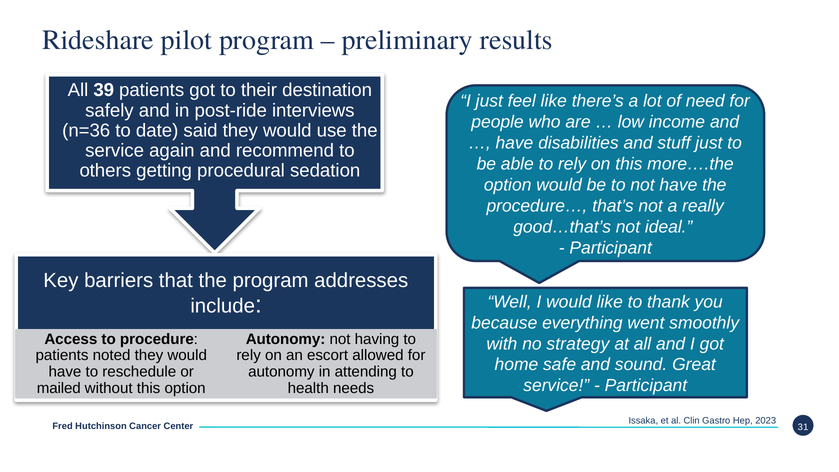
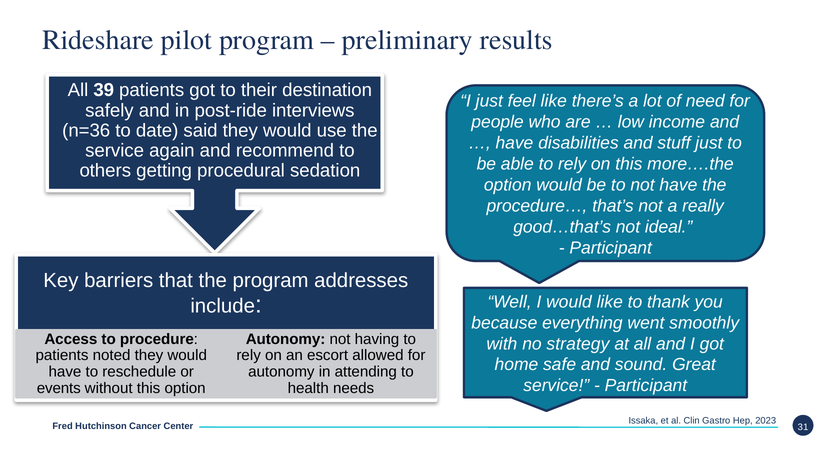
mailed: mailed -> events
